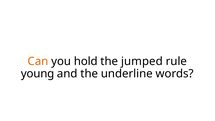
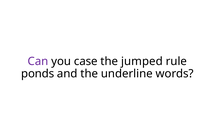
Can colour: orange -> purple
hold: hold -> case
young: young -> ponds
